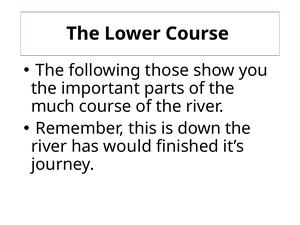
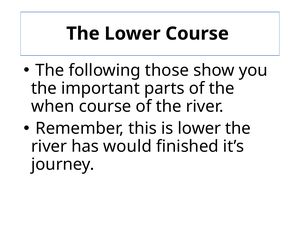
much: much -> when
is down: down -> lower
